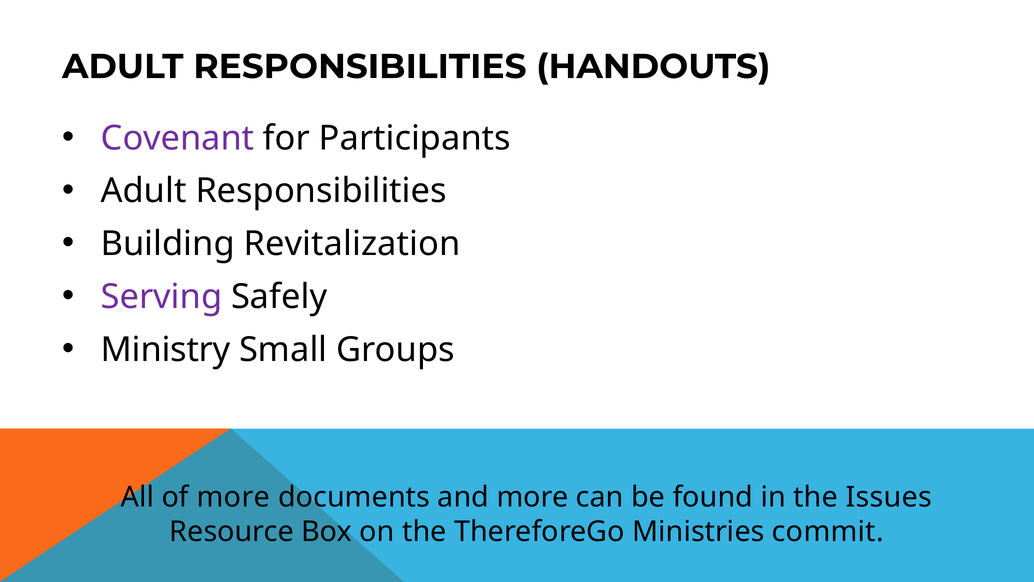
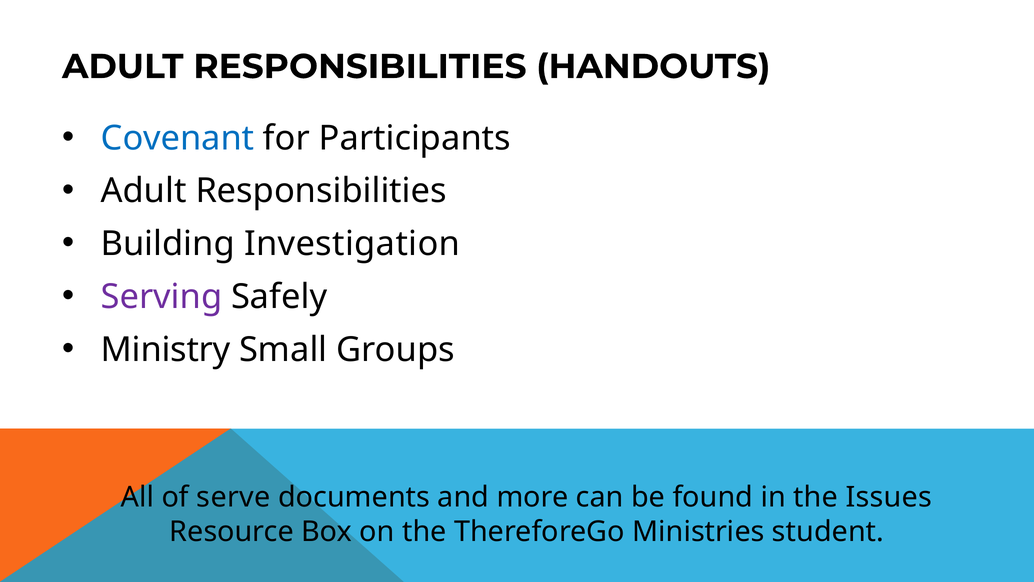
Covenant colour: purple -> blue
Revitalization: Revitalization -> Investigation
of more: more -> serve
commit: commit -> student
